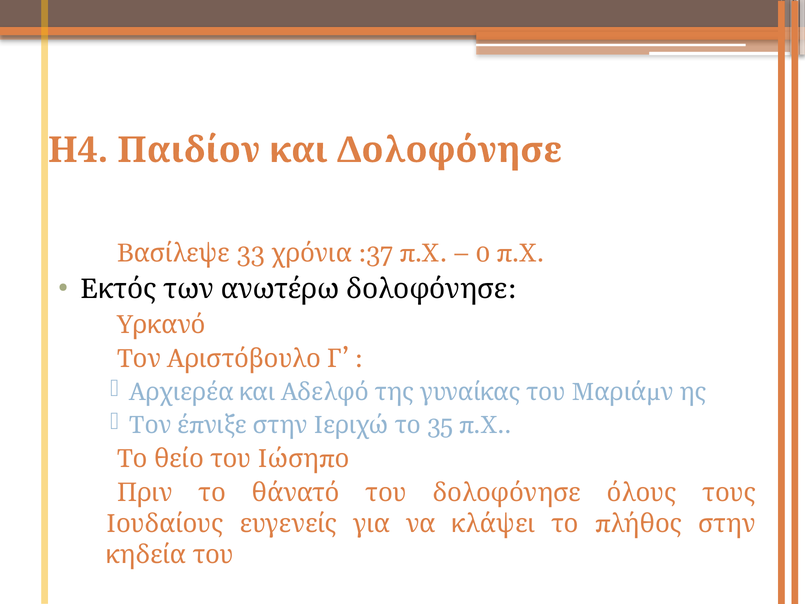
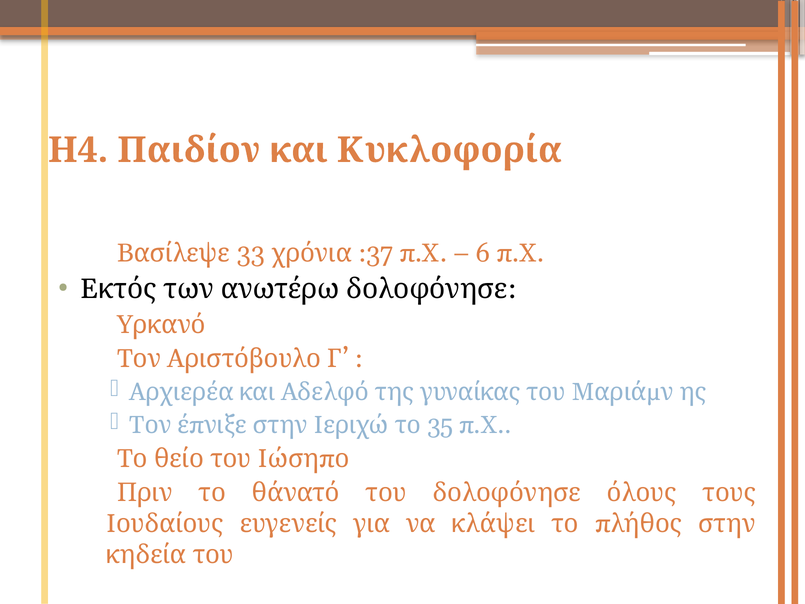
και Δολοφόνησε: Δολοφόνησε -> Κυκλοφορία
0: 0 -> 6
